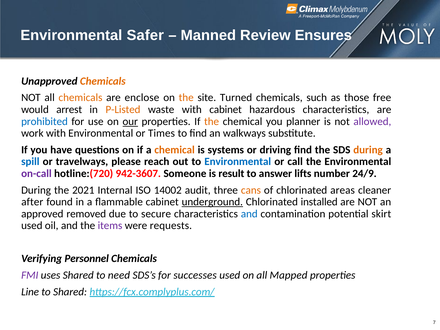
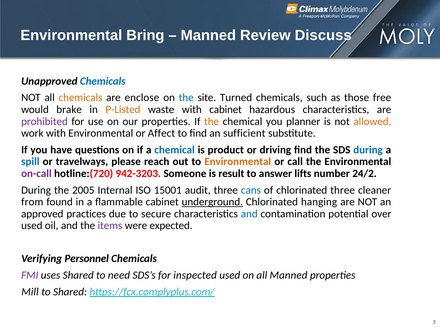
Safer: Safer -> Bring
Ensures: Ensures -> Discuss
Chemicals at (103, 81) colour: orange -> blue
the at (186, 98) colour: orange -> blue
arrest: arrest -> brake
prohibited colour: blue -> purple
our underline: present -> none
allowed colour: purple -> orange
Times: Times -> Affect
walkways: walkways -> sufficient
chemical at (175, 150) colour: orange -> blue
systems: systems -> product
during at (368, 150) colour: orange -> blue
Environmental at (238, 162) colour: blue -> orange
942-3607: 942-3607 -> 942-3203
24/9: 24/9 -> 24/2
2021: 2021 -> 2005
14002: 14002 -> 15001
cans colour: orange -> blue
chlorinated areas: areas -> three
after: after -> from
installed: installed -> hanging
removed: removed -> practices
skirt: skirt -> over
requests: requests -> expected
successes: successes -> inspected
all Mapped: Mapped -> Manned
Line: Line -> Mill
